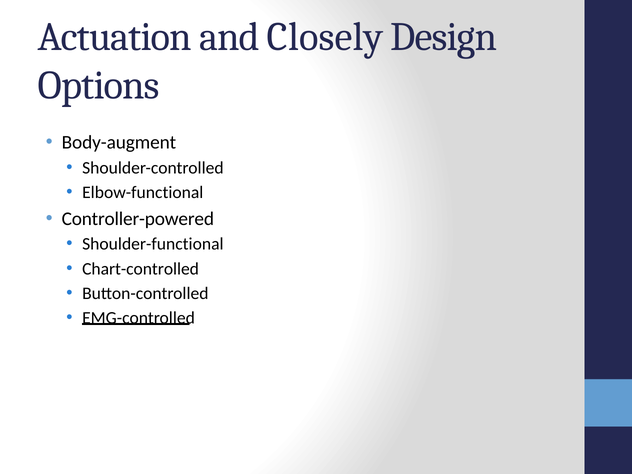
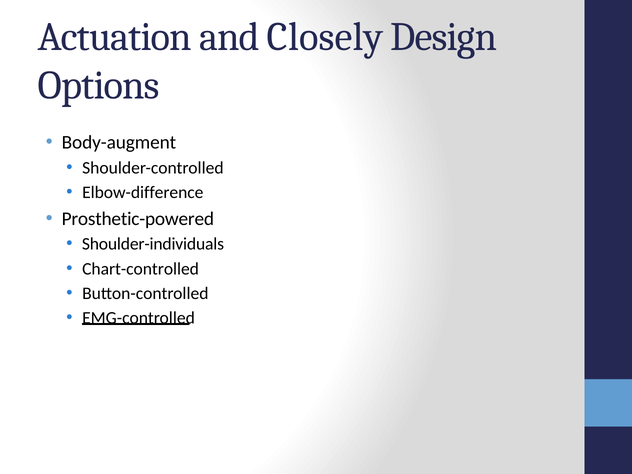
Elbow-functional: Elbow-functional -> Elbow-difference
Controller-powered: Controller-powered -> Prosthetic-powered
Shoulder-functional: Shoulder-functional -> Shoulder-individuals
